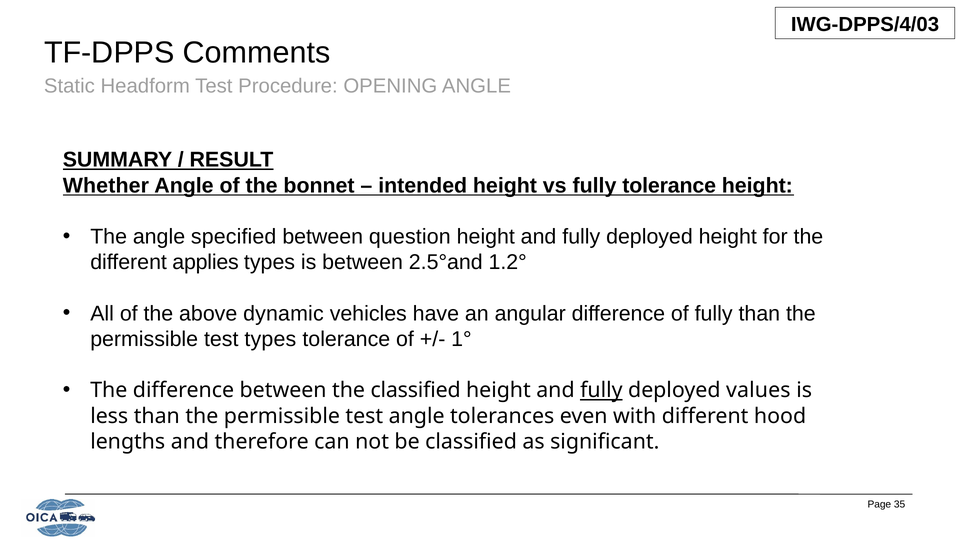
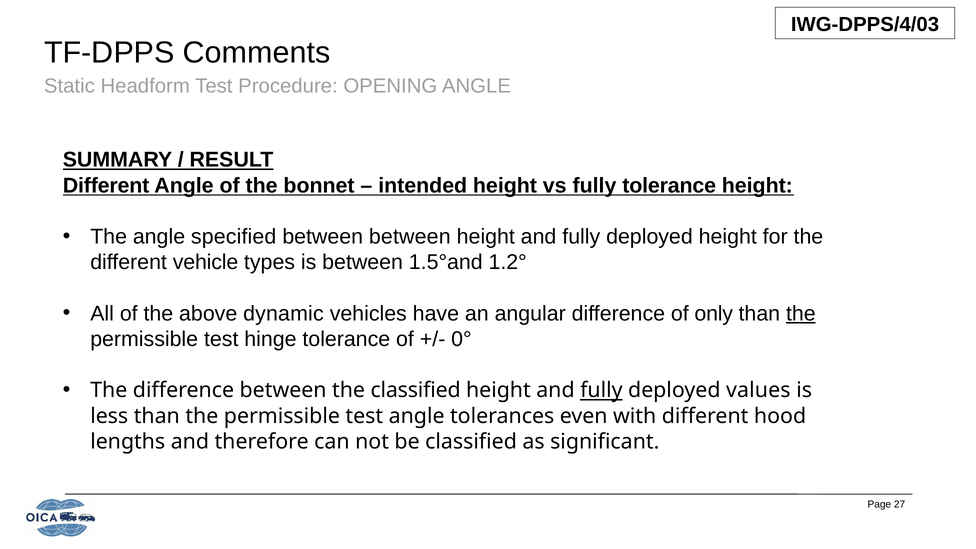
Whether at (106, 186): Whether -> Different
between question: question -> between
applies: applies -> vehicle
2.5°and: 2.5°and -> 1.5°and
of fully: fully -> only
the at (801, 314) underline: none -> present
test types: types -> hinge
1°: 1° -> 0°
35: 35 -> 27
